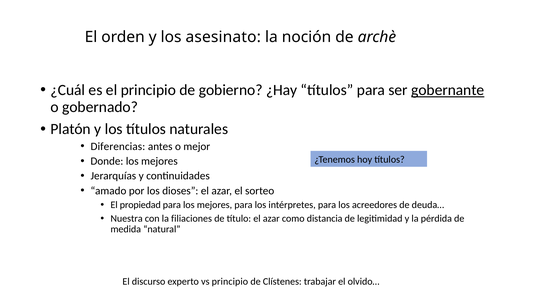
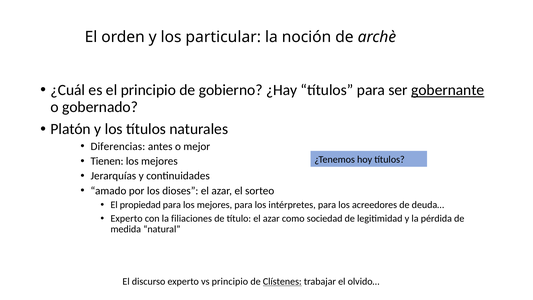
asesinato: asesinato -> particular
Donde: Donde -> Tienen
Nuestra at (127, 218): Nuestra -> Experto
distancia: distancia -> sociedad
Clístenes underline: none -> present
